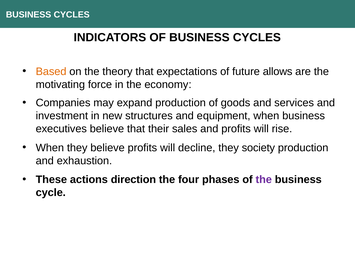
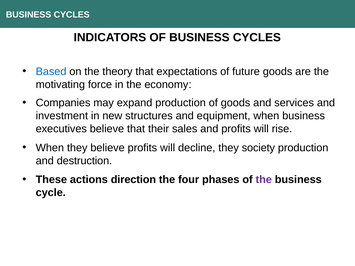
Based colour: orange -> blue
future allows: allows -> goods
exhaustion: exhaustion -> destruction
